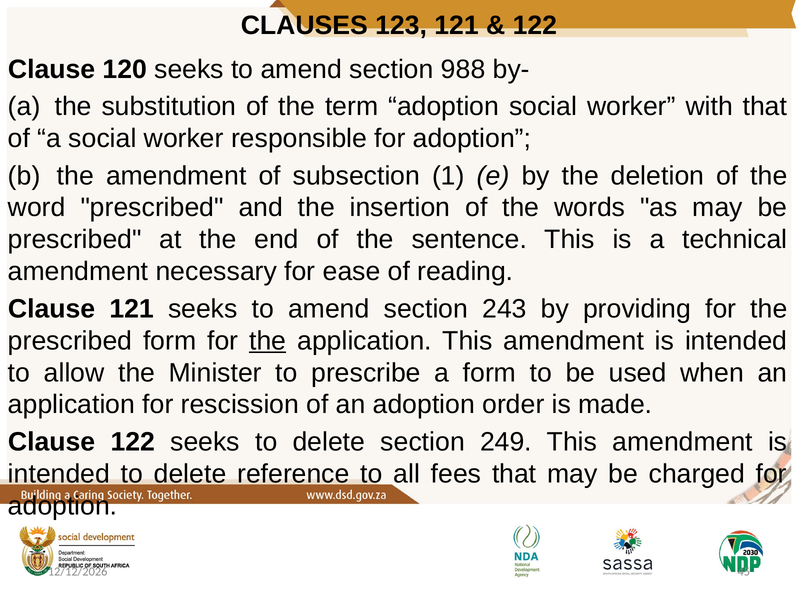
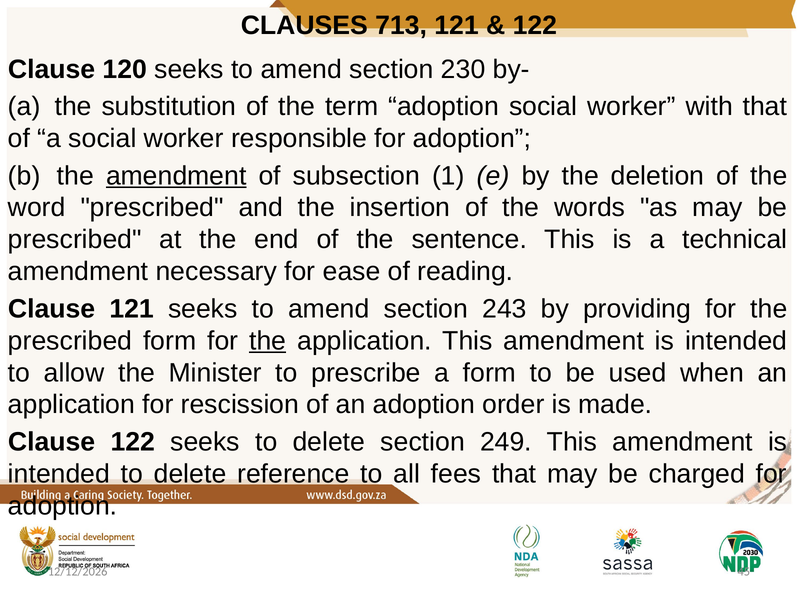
123: 123 -> 713
988: 988 -> 230
amendment at (176, 176) underline: none -> present
